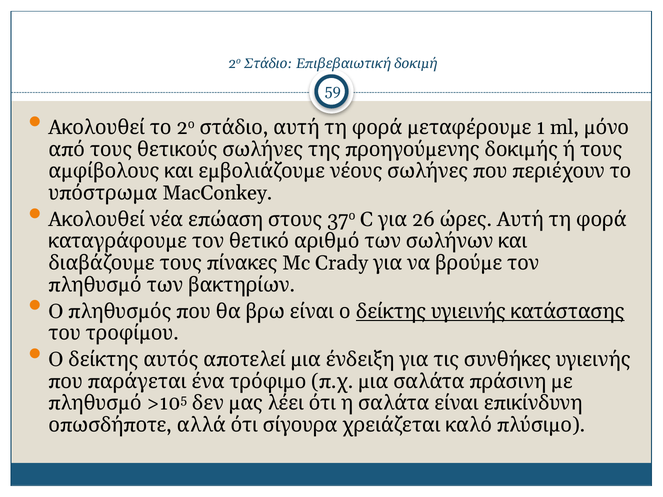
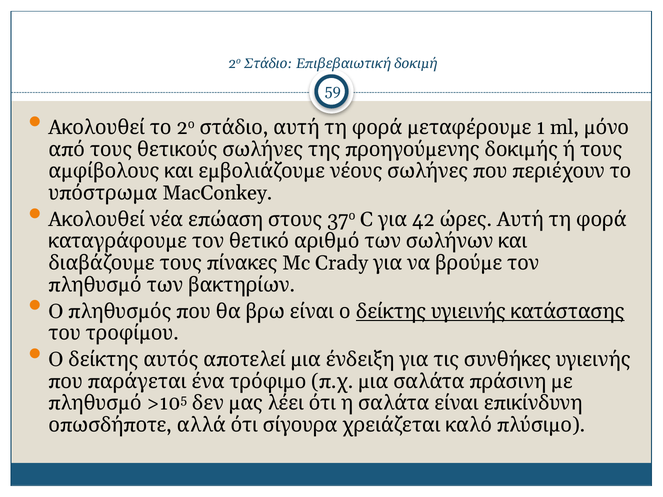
26: 26 -> 42
